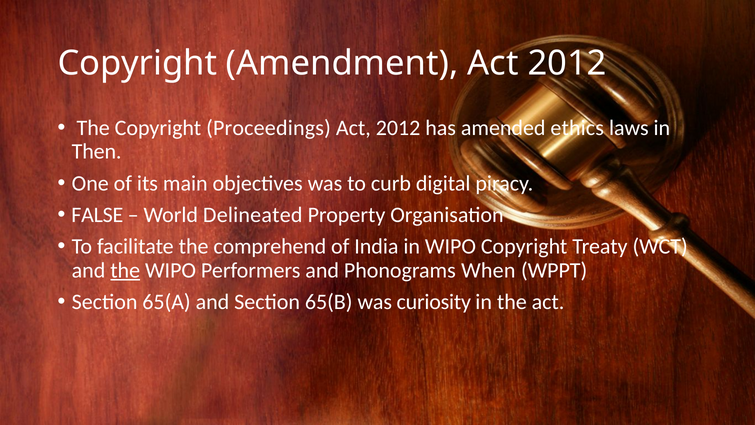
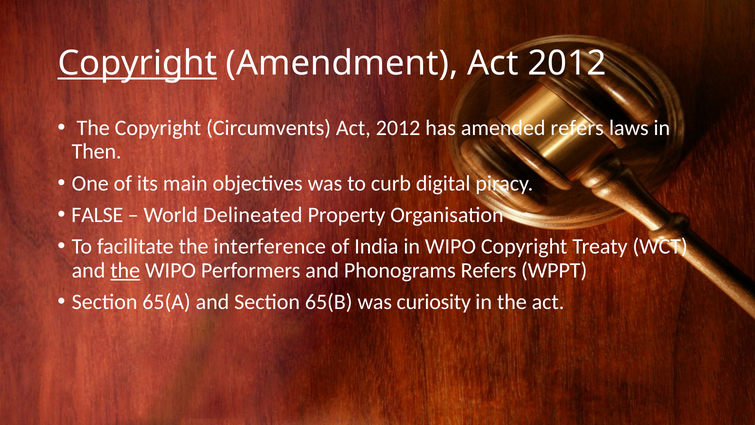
Copyright at (137, 63) underline: none -> present
Proceedings: Proceedings -> Circumvents
amended ethics: ethics -> refers
comprehend: comprehend -> interference
Phonograms When: When -> Refers
